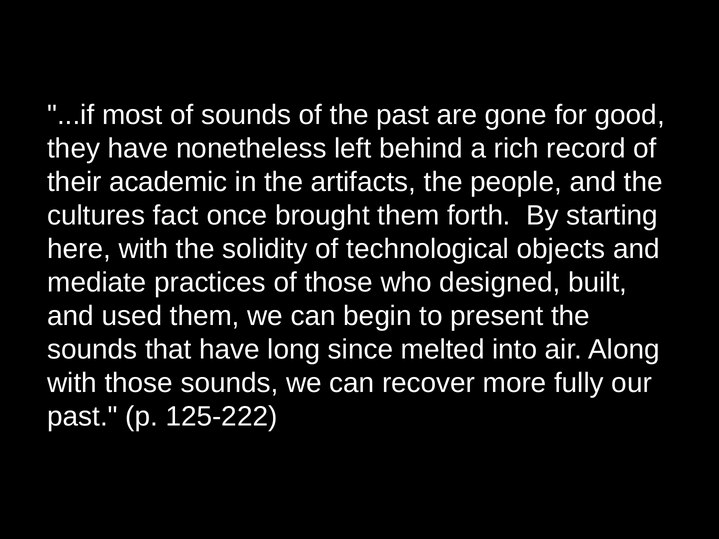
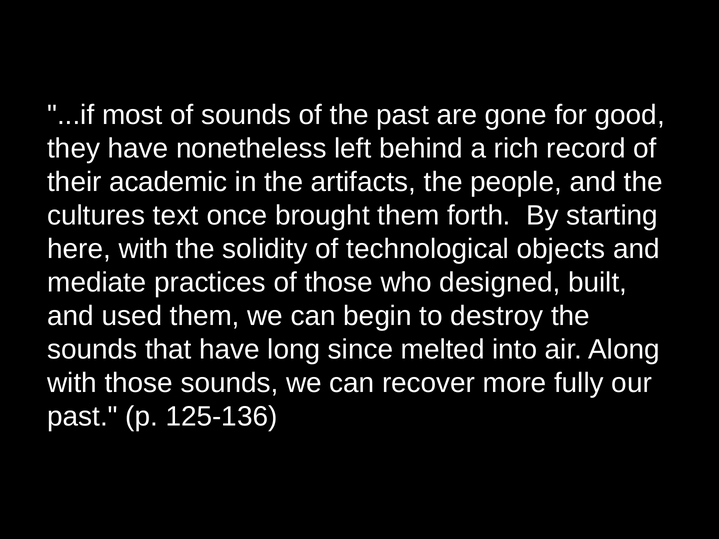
fact: fact -> text
present: present -> destroy
125-222: 125-222 -> 125-136
